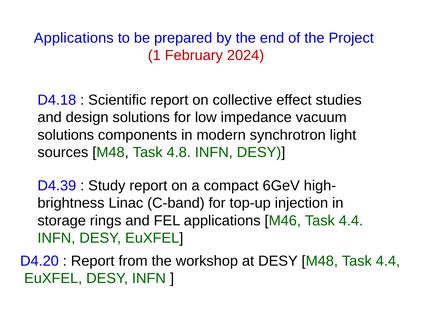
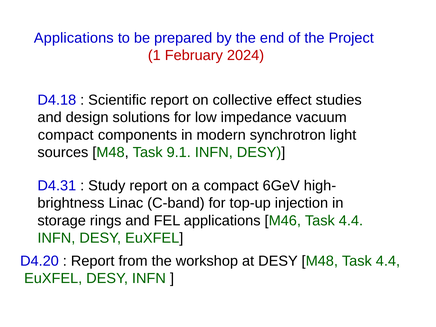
solutions at (66, 135): solutions -> compact
4.8: 4.8 -> 9.1
D4.39: D4.39 -> D4.31
